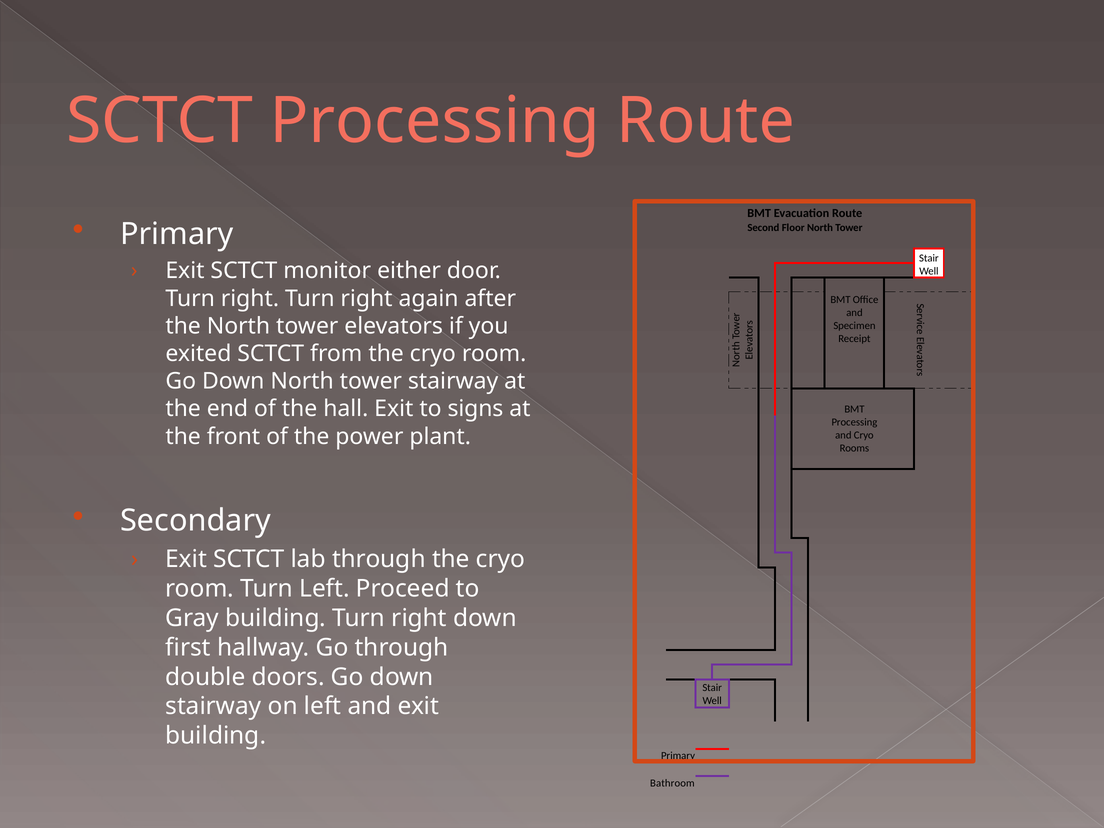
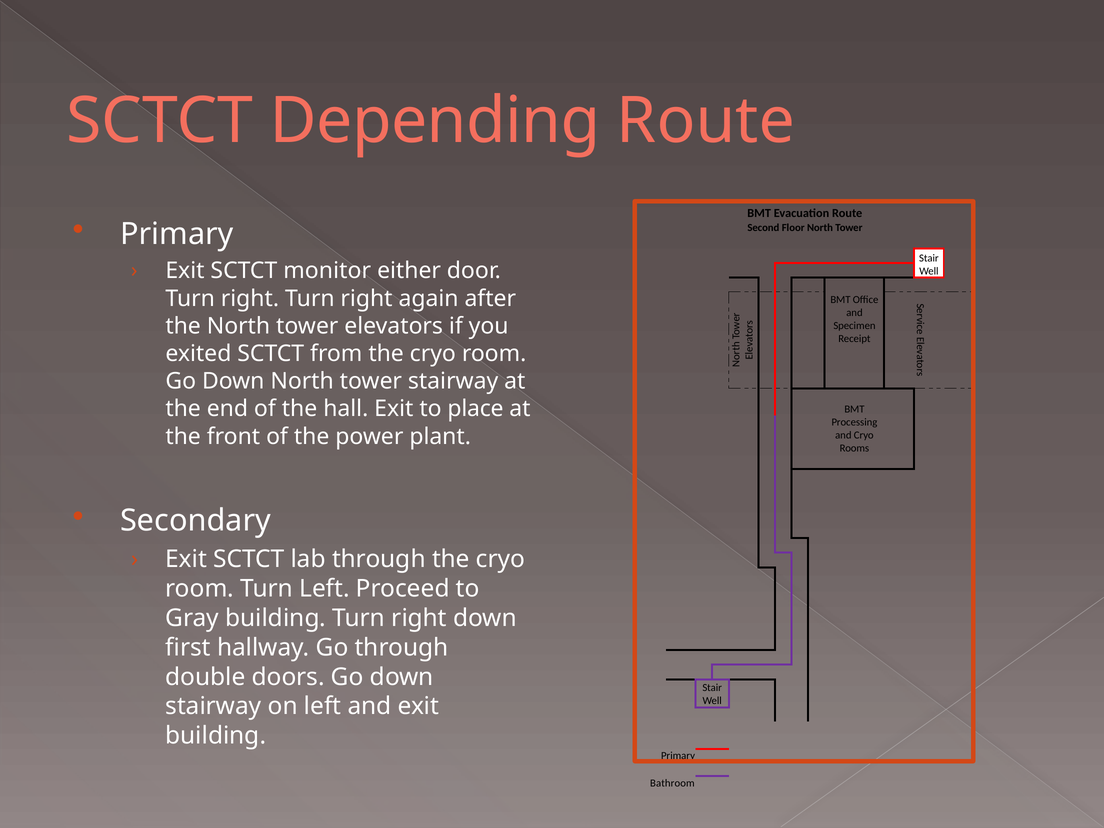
SCTCT Processing: Processing -> Depending
signs: signs -> place
